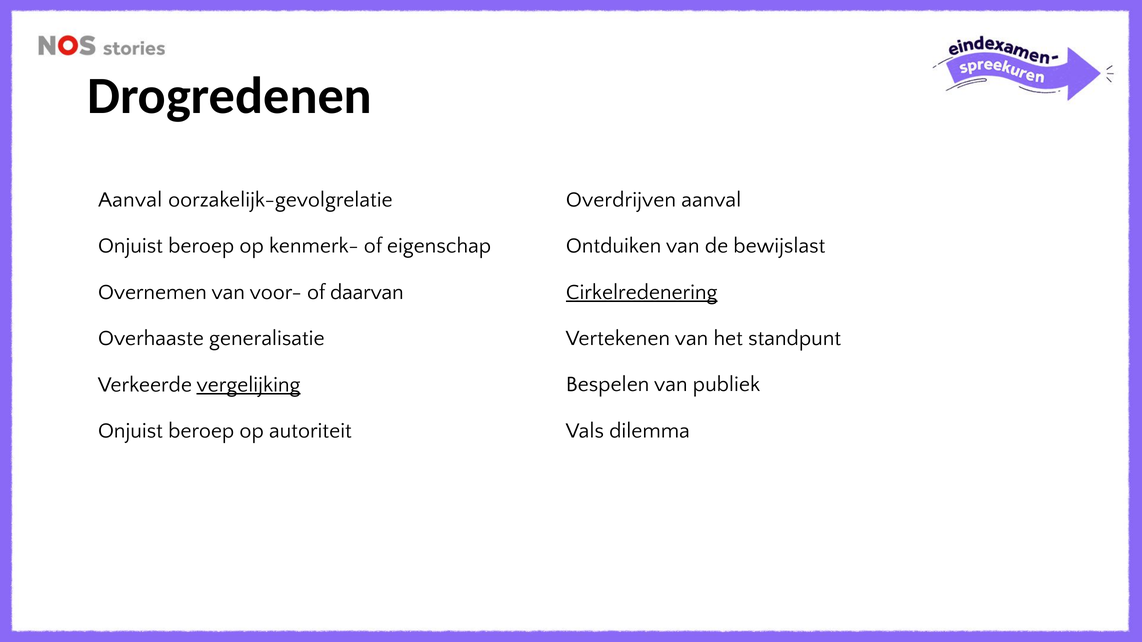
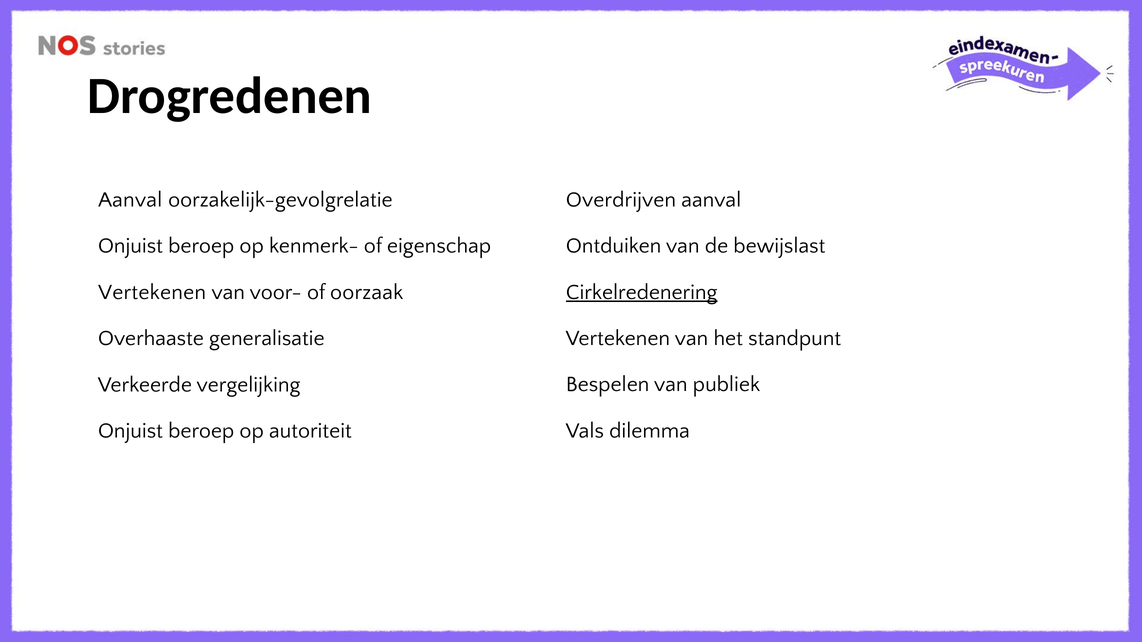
Overnemen at (152, 292): Overnemen -> Vertekenen
daarvan: daarvan -> oorzaak
vergelijking underline: present -> none
